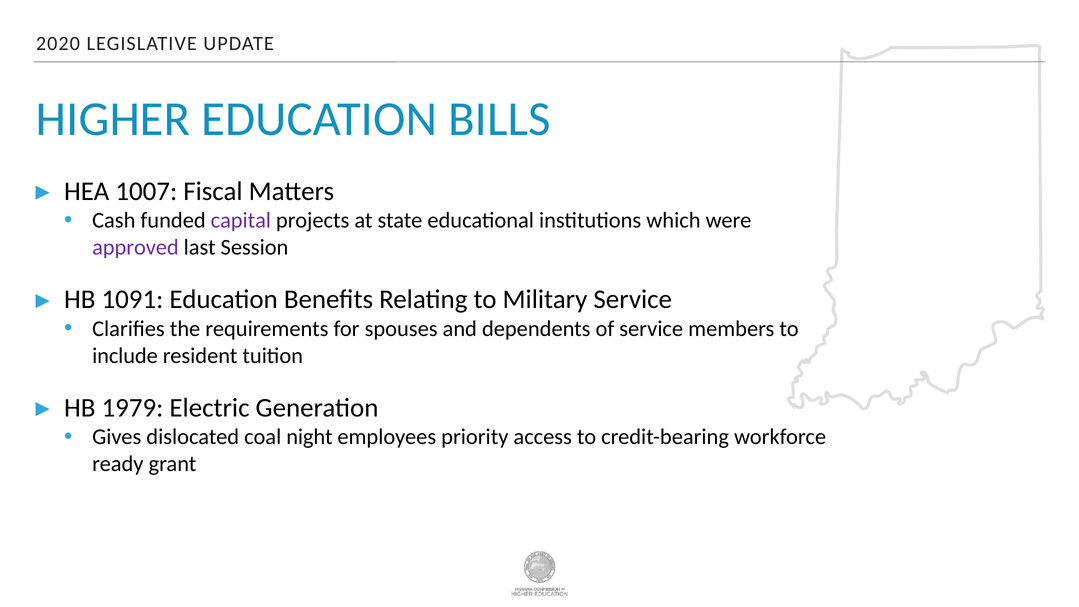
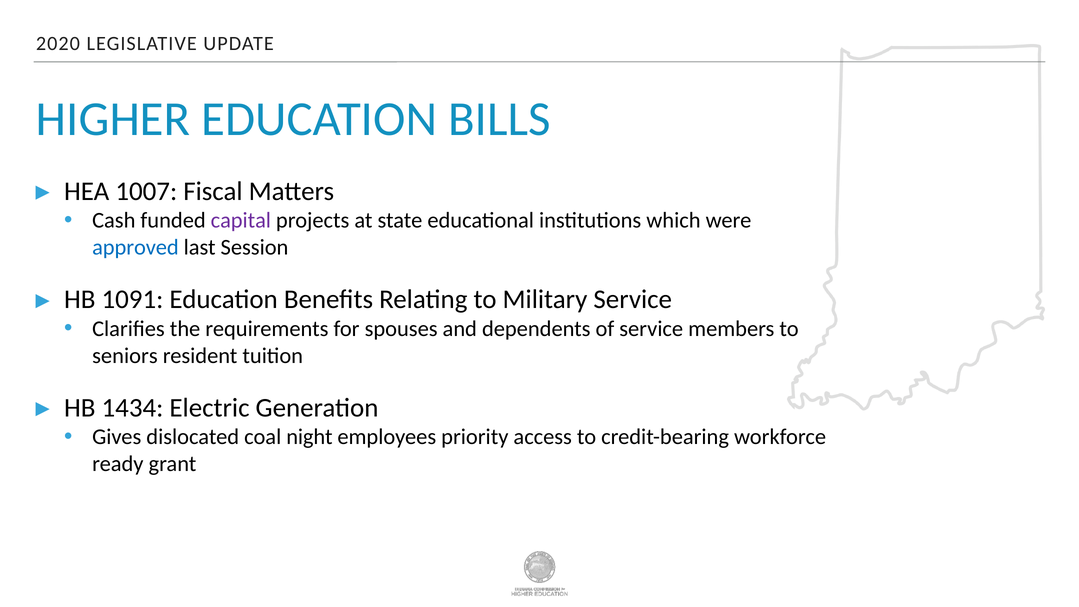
approved colour: purple -> blue
include: include -> seniors
1979: 1979 -> 1434
